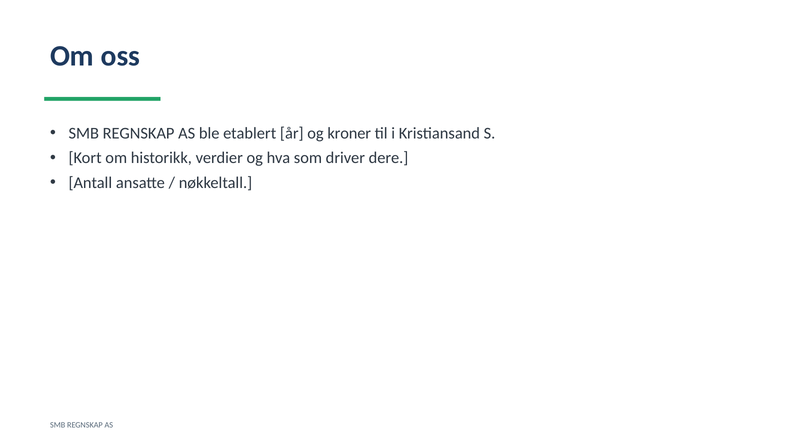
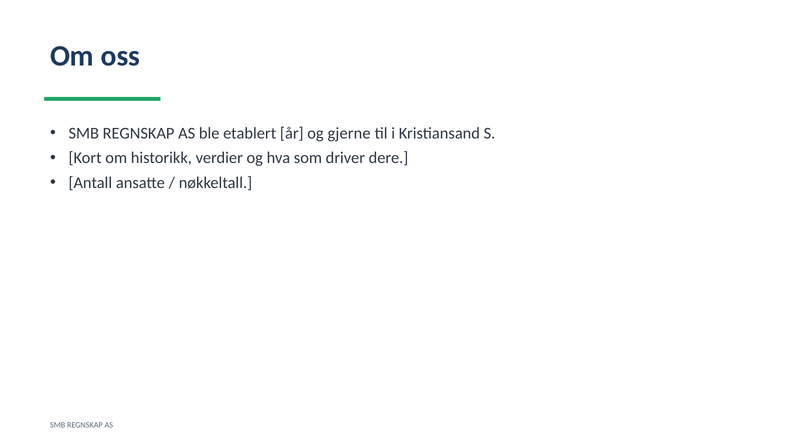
kroner: kroner -> gjerne
